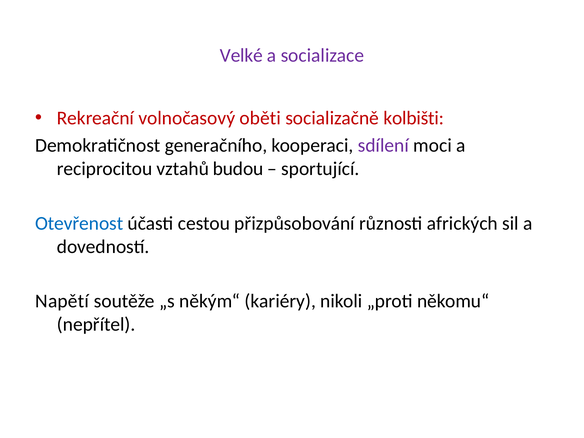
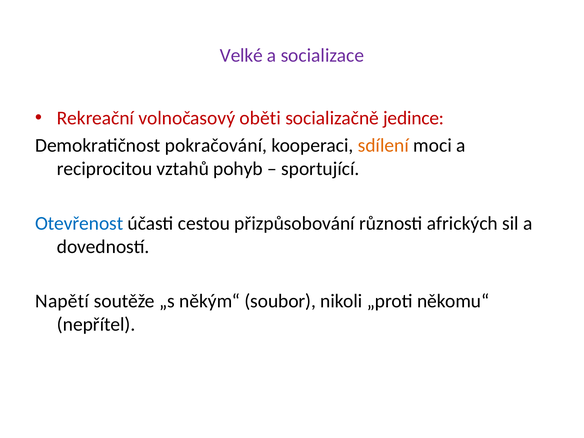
kolbišti: kolbišti -> jedince
generačního: generačního -> pokračování
sdílení colour: purple -> orange
budou: budou -> pohyb
kariéry: kariéry -> soubor
